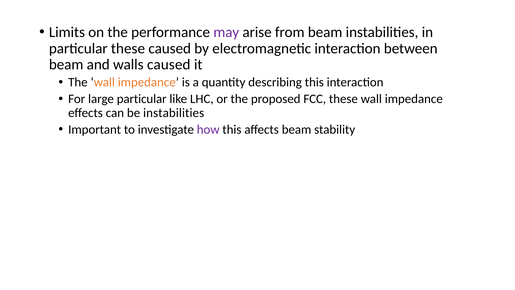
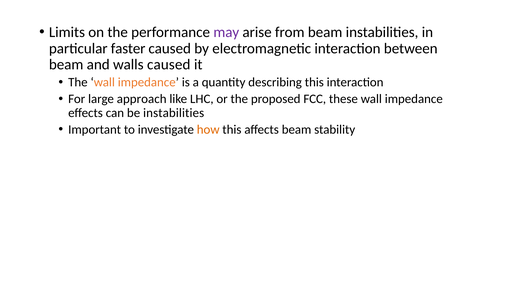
particular these: these -> faster
large particular: particular -> approach
how colour: purple -> orange
